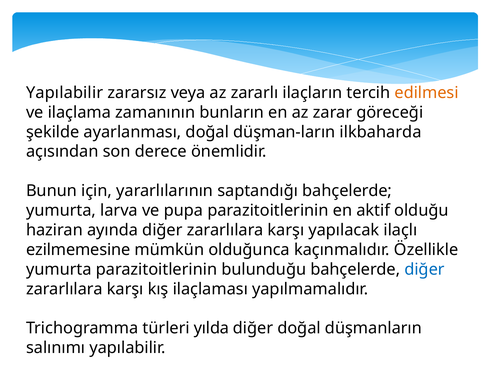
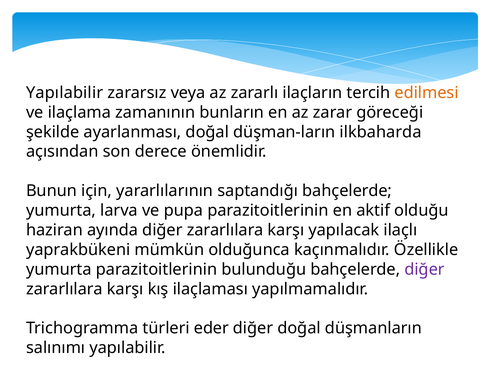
ezilmemesine: ezilmemesine -> yaprakbükeni
diğer at (425, 269) colour: blue -> purple
yılda: yılda -> eder
